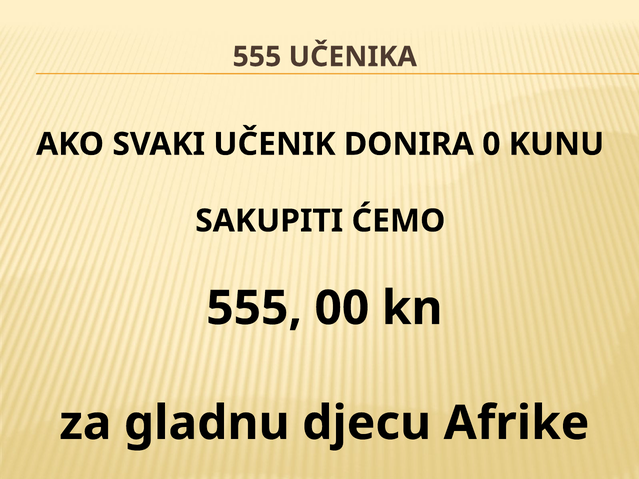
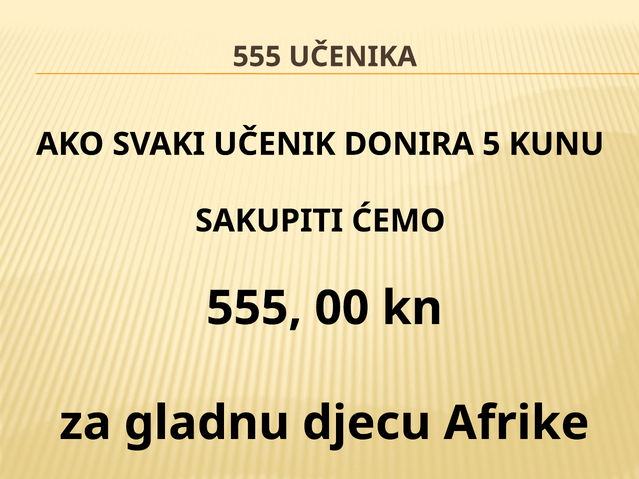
0: 0 -> 5
